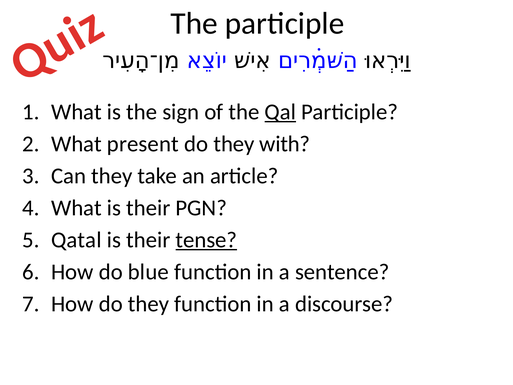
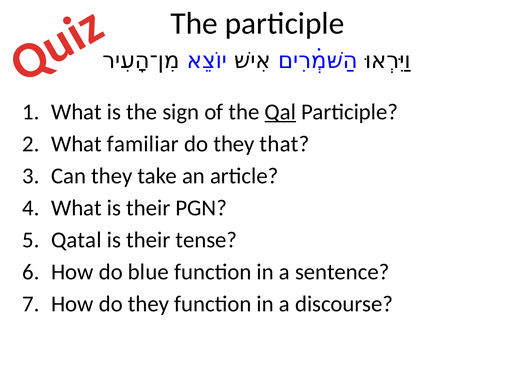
present: present -> familiar
with: with -> that
tense underline: present -> none
